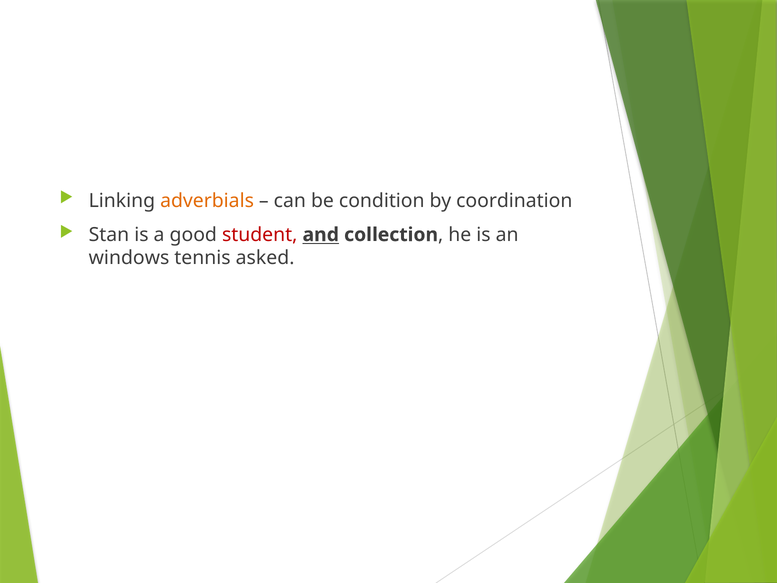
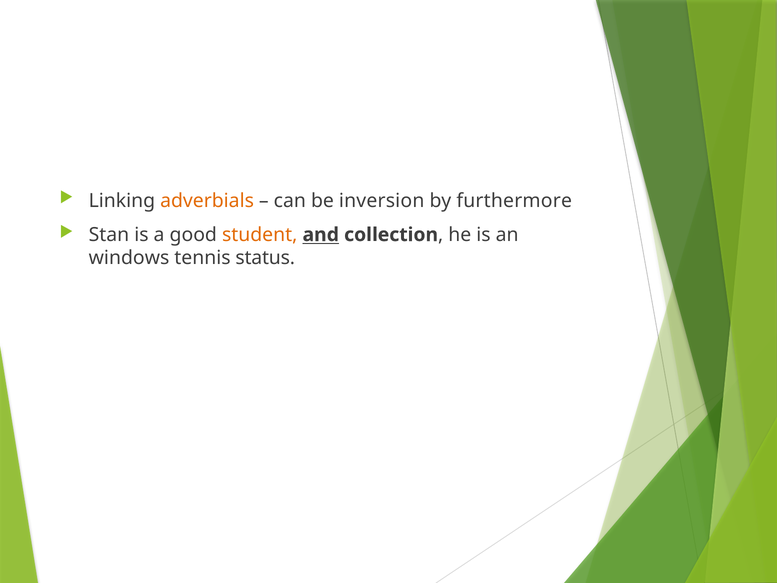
condition: condition -> inversion
coordination: coordination -> furthermore
student colour: red -> orange
asked: asked -> status
